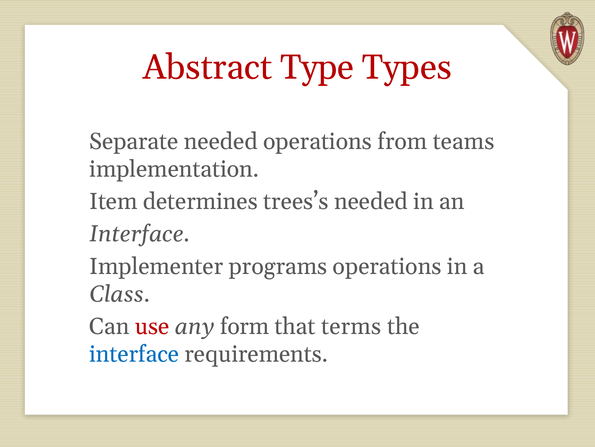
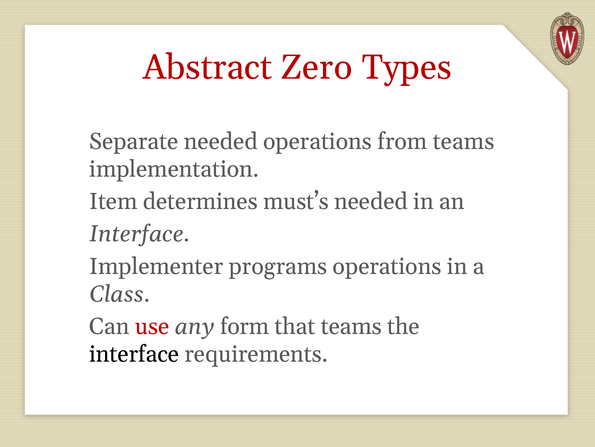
Type: Type -> Zero
trees’s: trees’s -> must’s
that terms: terms -> teams
interface at (134, 354) colour: blue -> black
